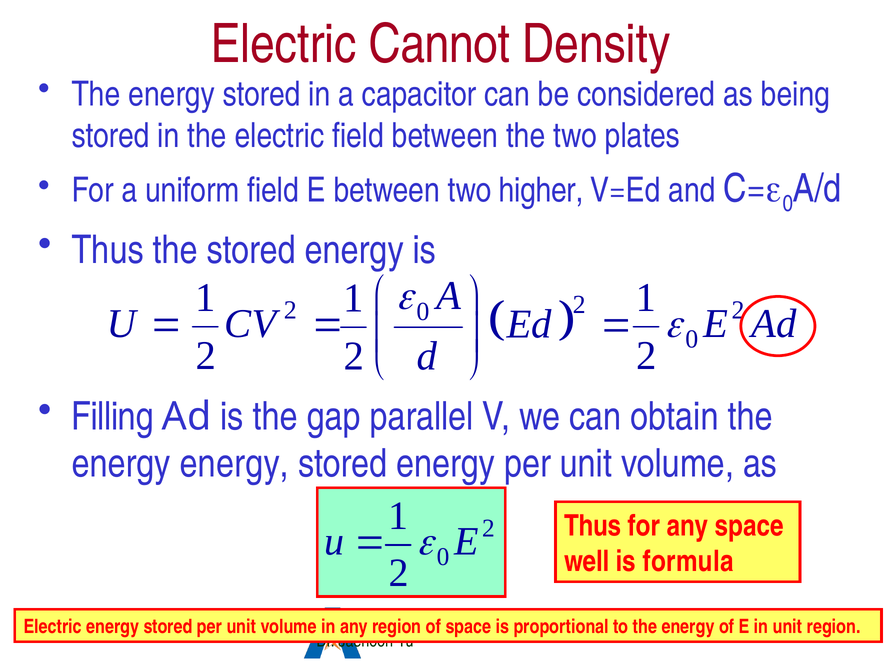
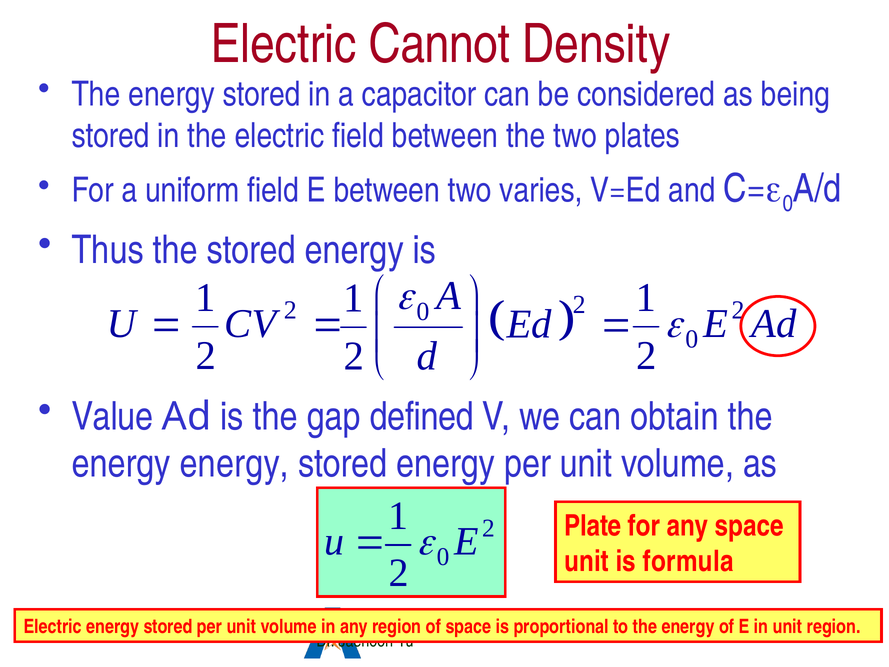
higher: higher -> varies
Filling: Filling -> Value
parallel: parallel -> defined
Thus at (593, 526): Thus -> Plate
well at (587, 561): well -> unit
